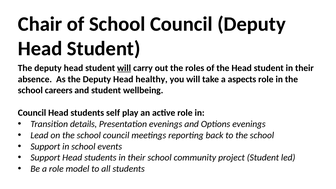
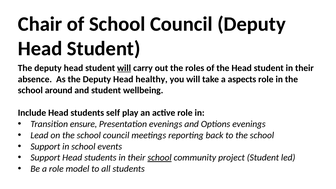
careers: careers -> around
Council at (32, 113): Council -> Include
details: details -> ensure
school at (160, 158) underline: none -> present
